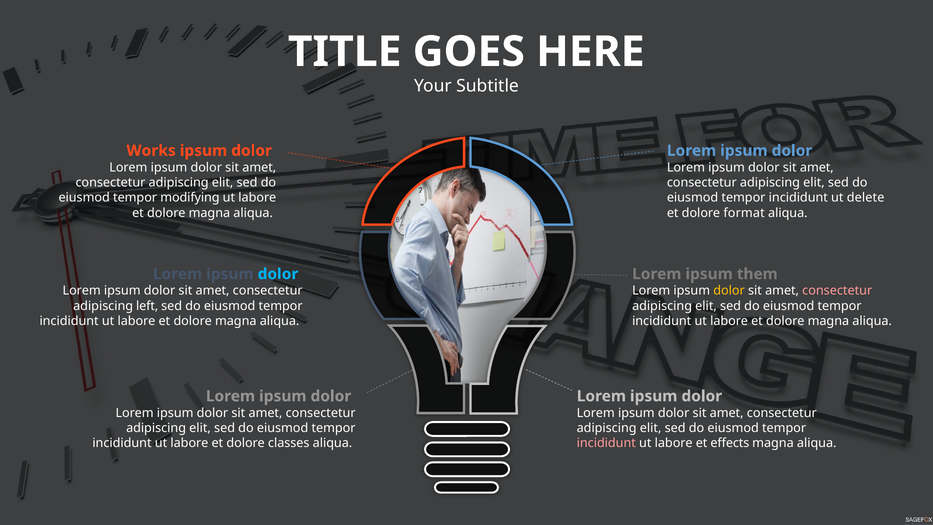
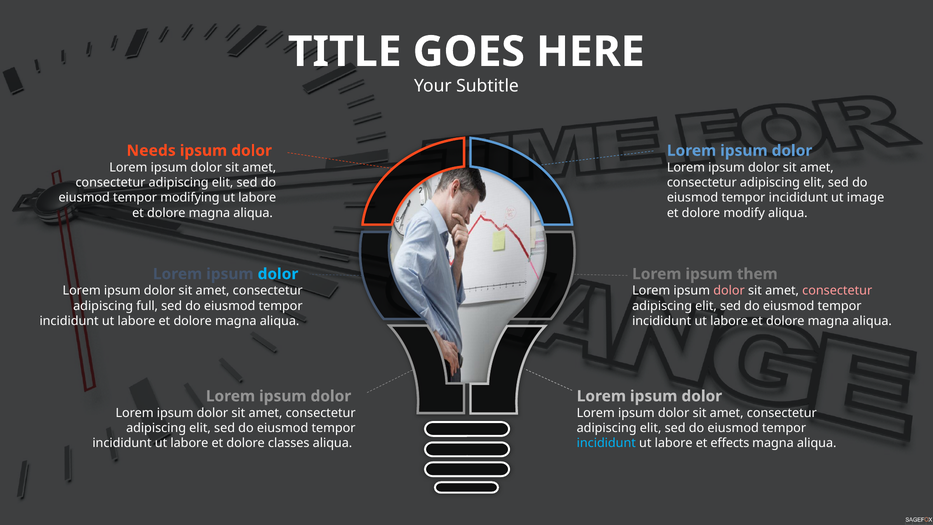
Works: Works -> Needs
delete: delete -> image
format: format -> modify
dolor at (729, 291) colour: yellow -> pink
left: left -> full
incididunt at (606, 443) colour: pink -> light blue
